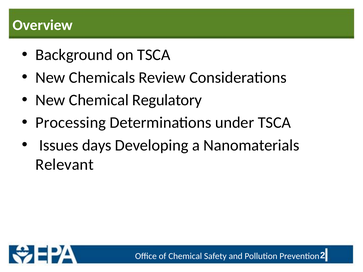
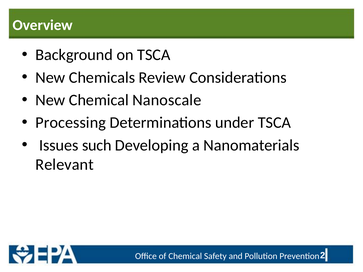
Regulatory: Regulatory -> Nanoscale
days: days -> such
